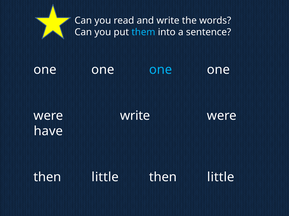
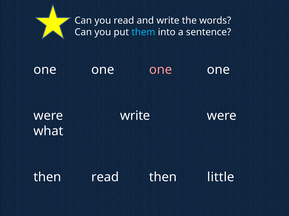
one at (161, 70) colour: light blue -> pink
have: have -> what
little at (105, 178): little -> read
